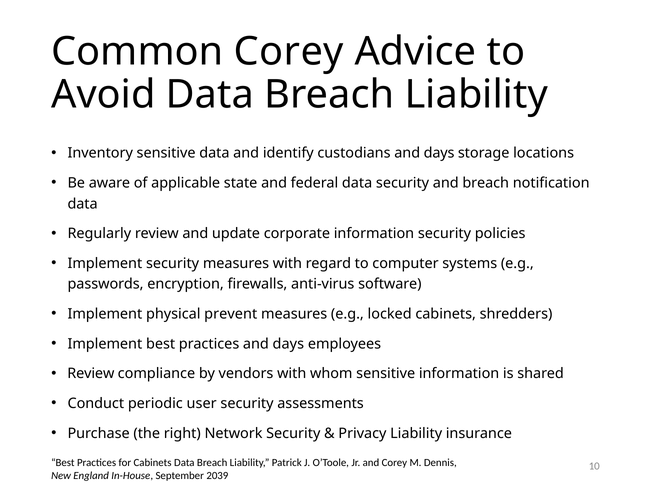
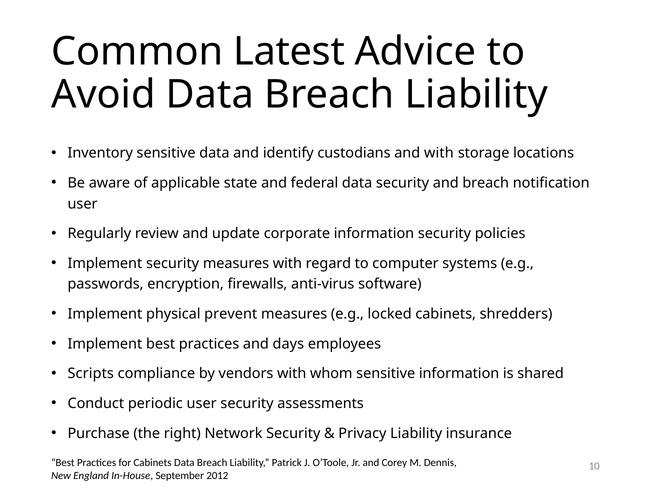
Common Corey: Corey -> Latest
custodians and days: days -> with
data at (83, 204): data -> user
Review at (91, 374): Review -> Scripts
2039: 2039 -> 2012
